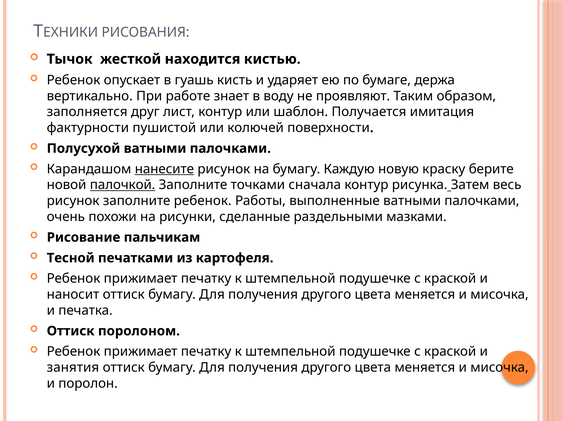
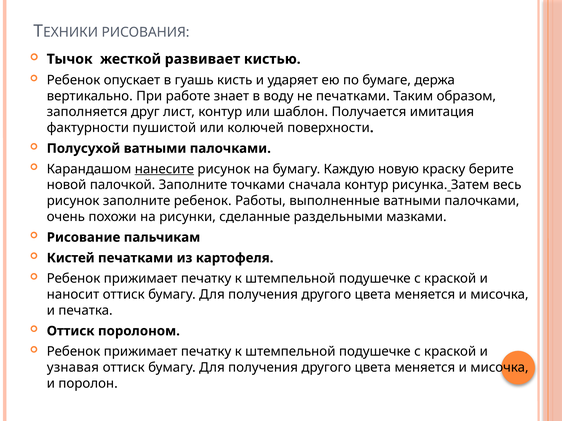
находится: находится -> развивает
не проявляют: проявляют -> печатками
палочкой underline: present -> none
Тесной: Тесной -> Кистей
занятия: занятия -> узнавая
